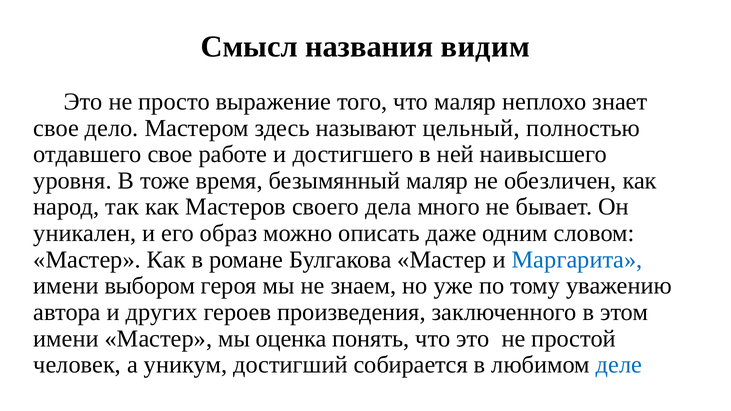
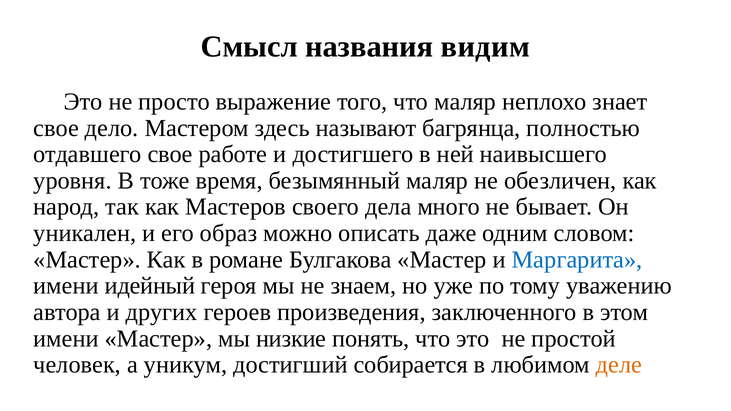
цельный: цельный -> багрянца
выбором: выбором -> идейный
оценка: оценка -> низкие
деле colour: blue -> orange
